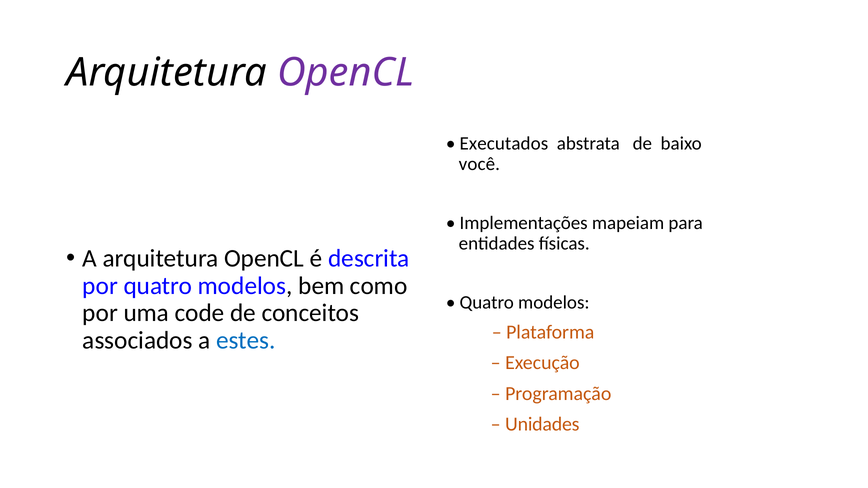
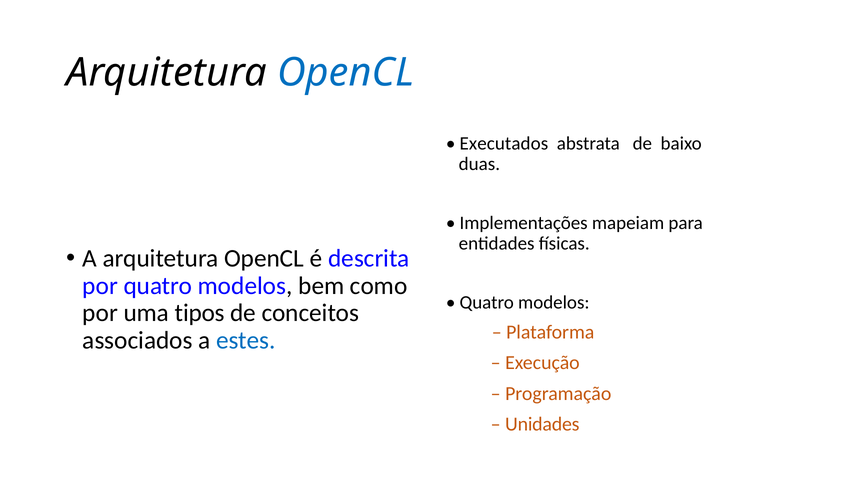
OpenCL at (346, 73) colour: purple -> blue
você: você -> duas
code: code -> tipos
